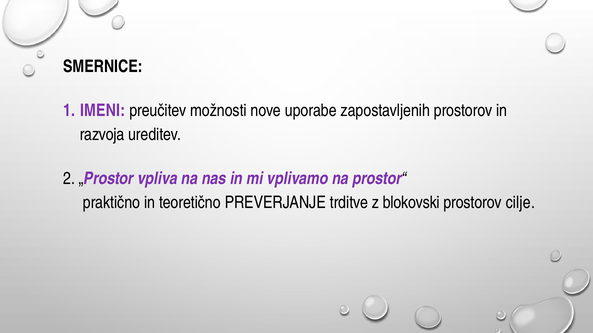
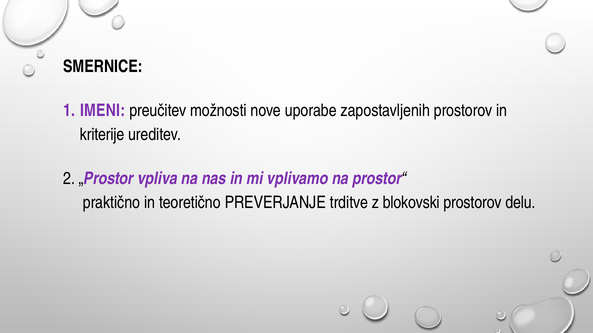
razvoja: razvoja -> kriterije
cilje: cilje -> delu
